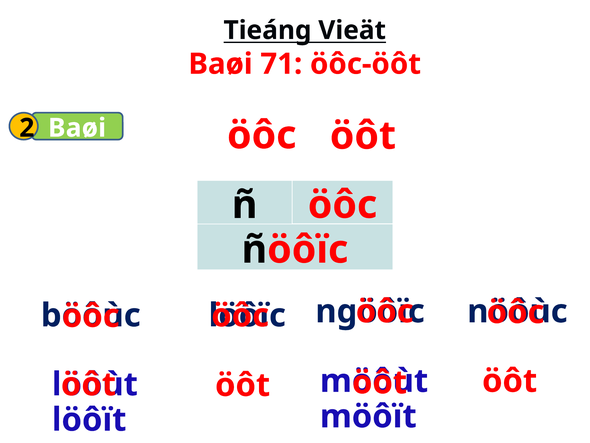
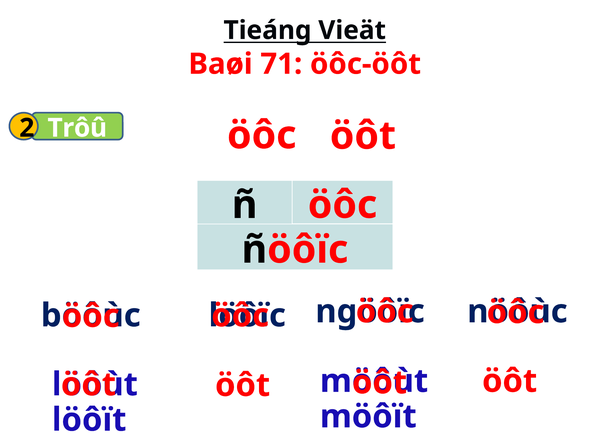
Baøi at (77, 128): Baøi -> Trôû
